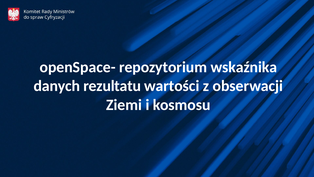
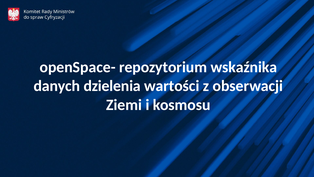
rezultatu: rezultatu -> dzielenia
